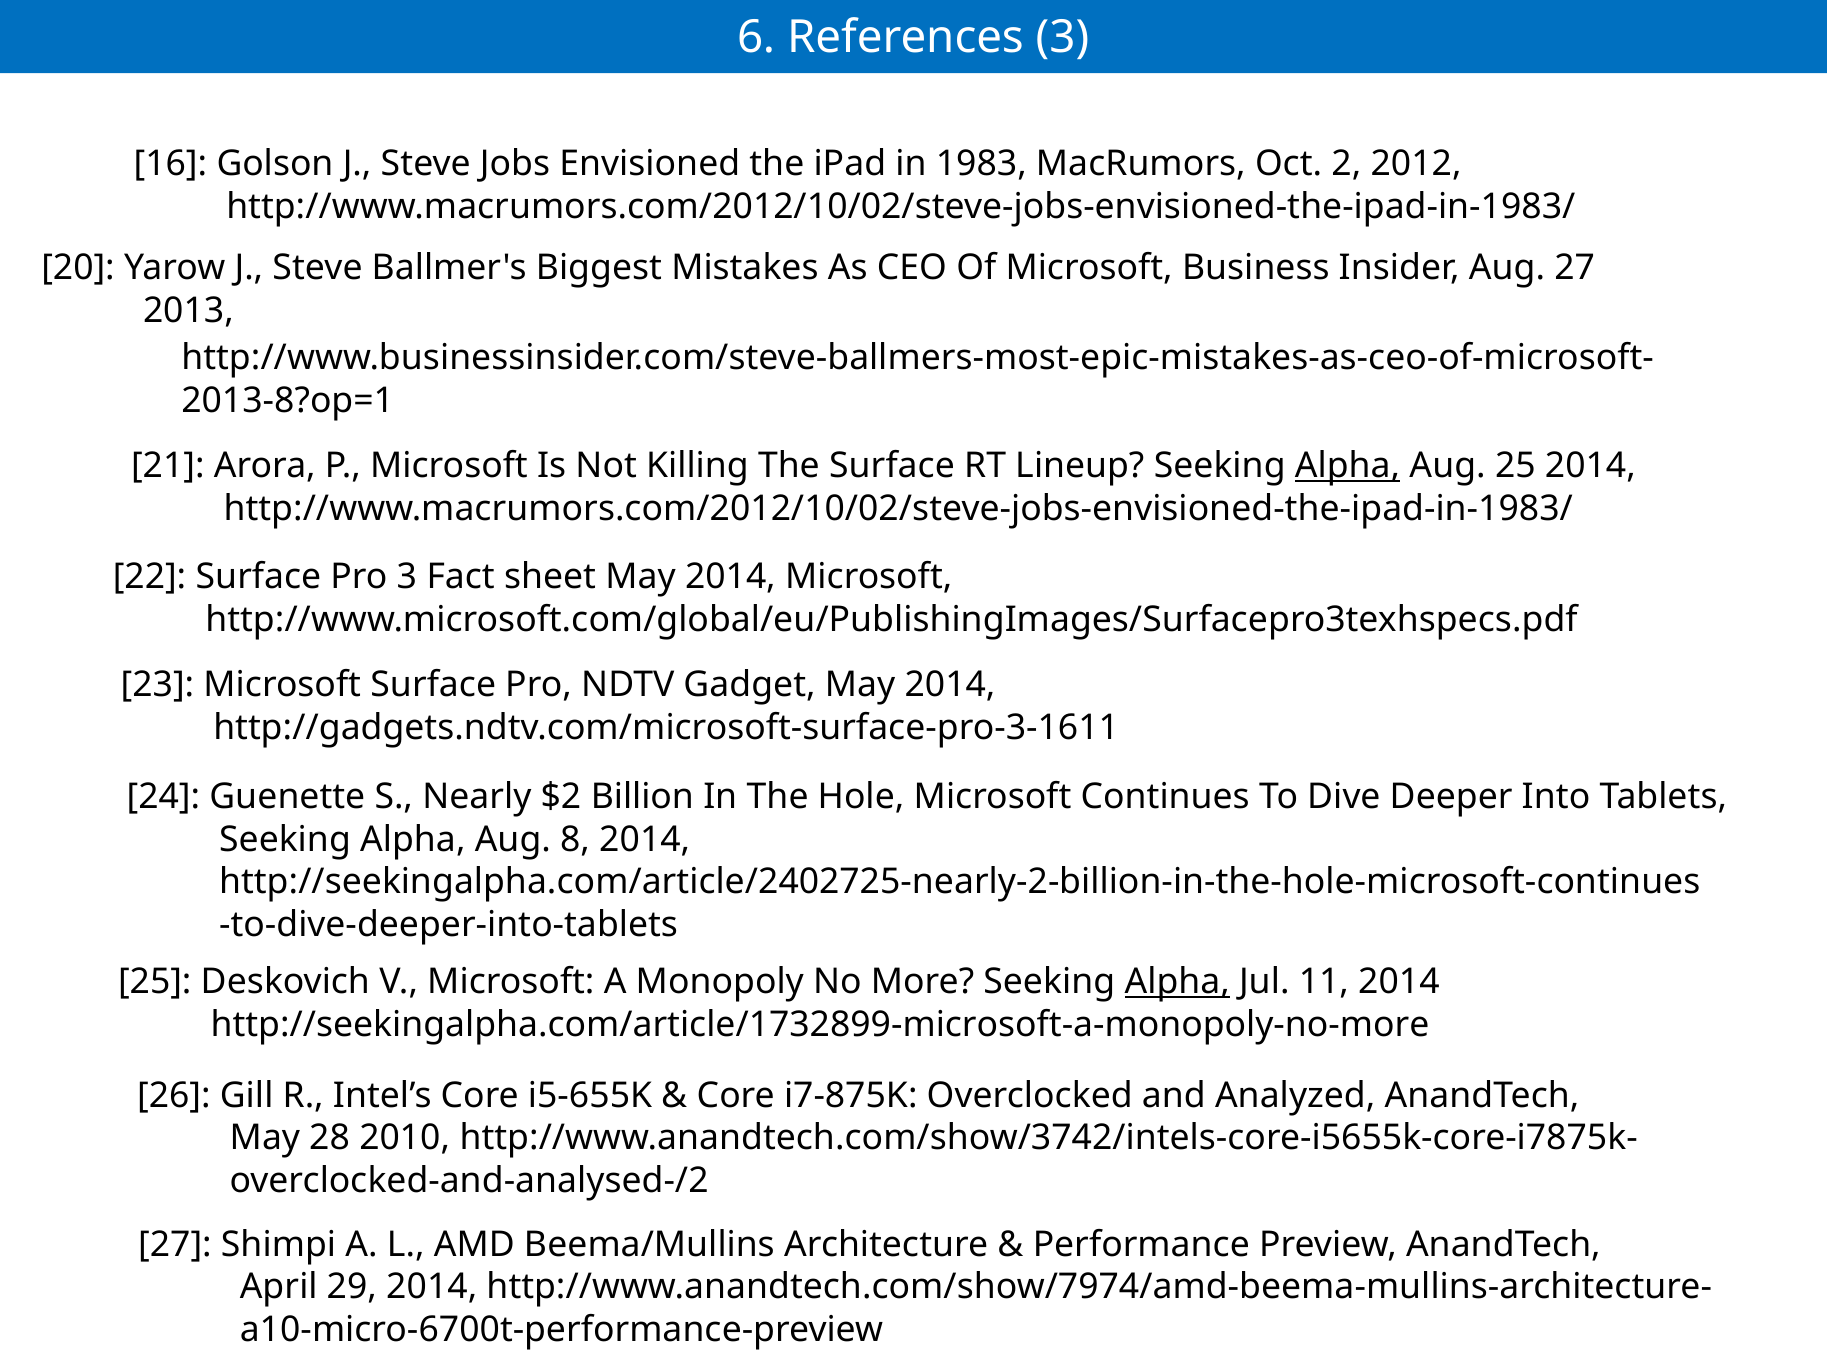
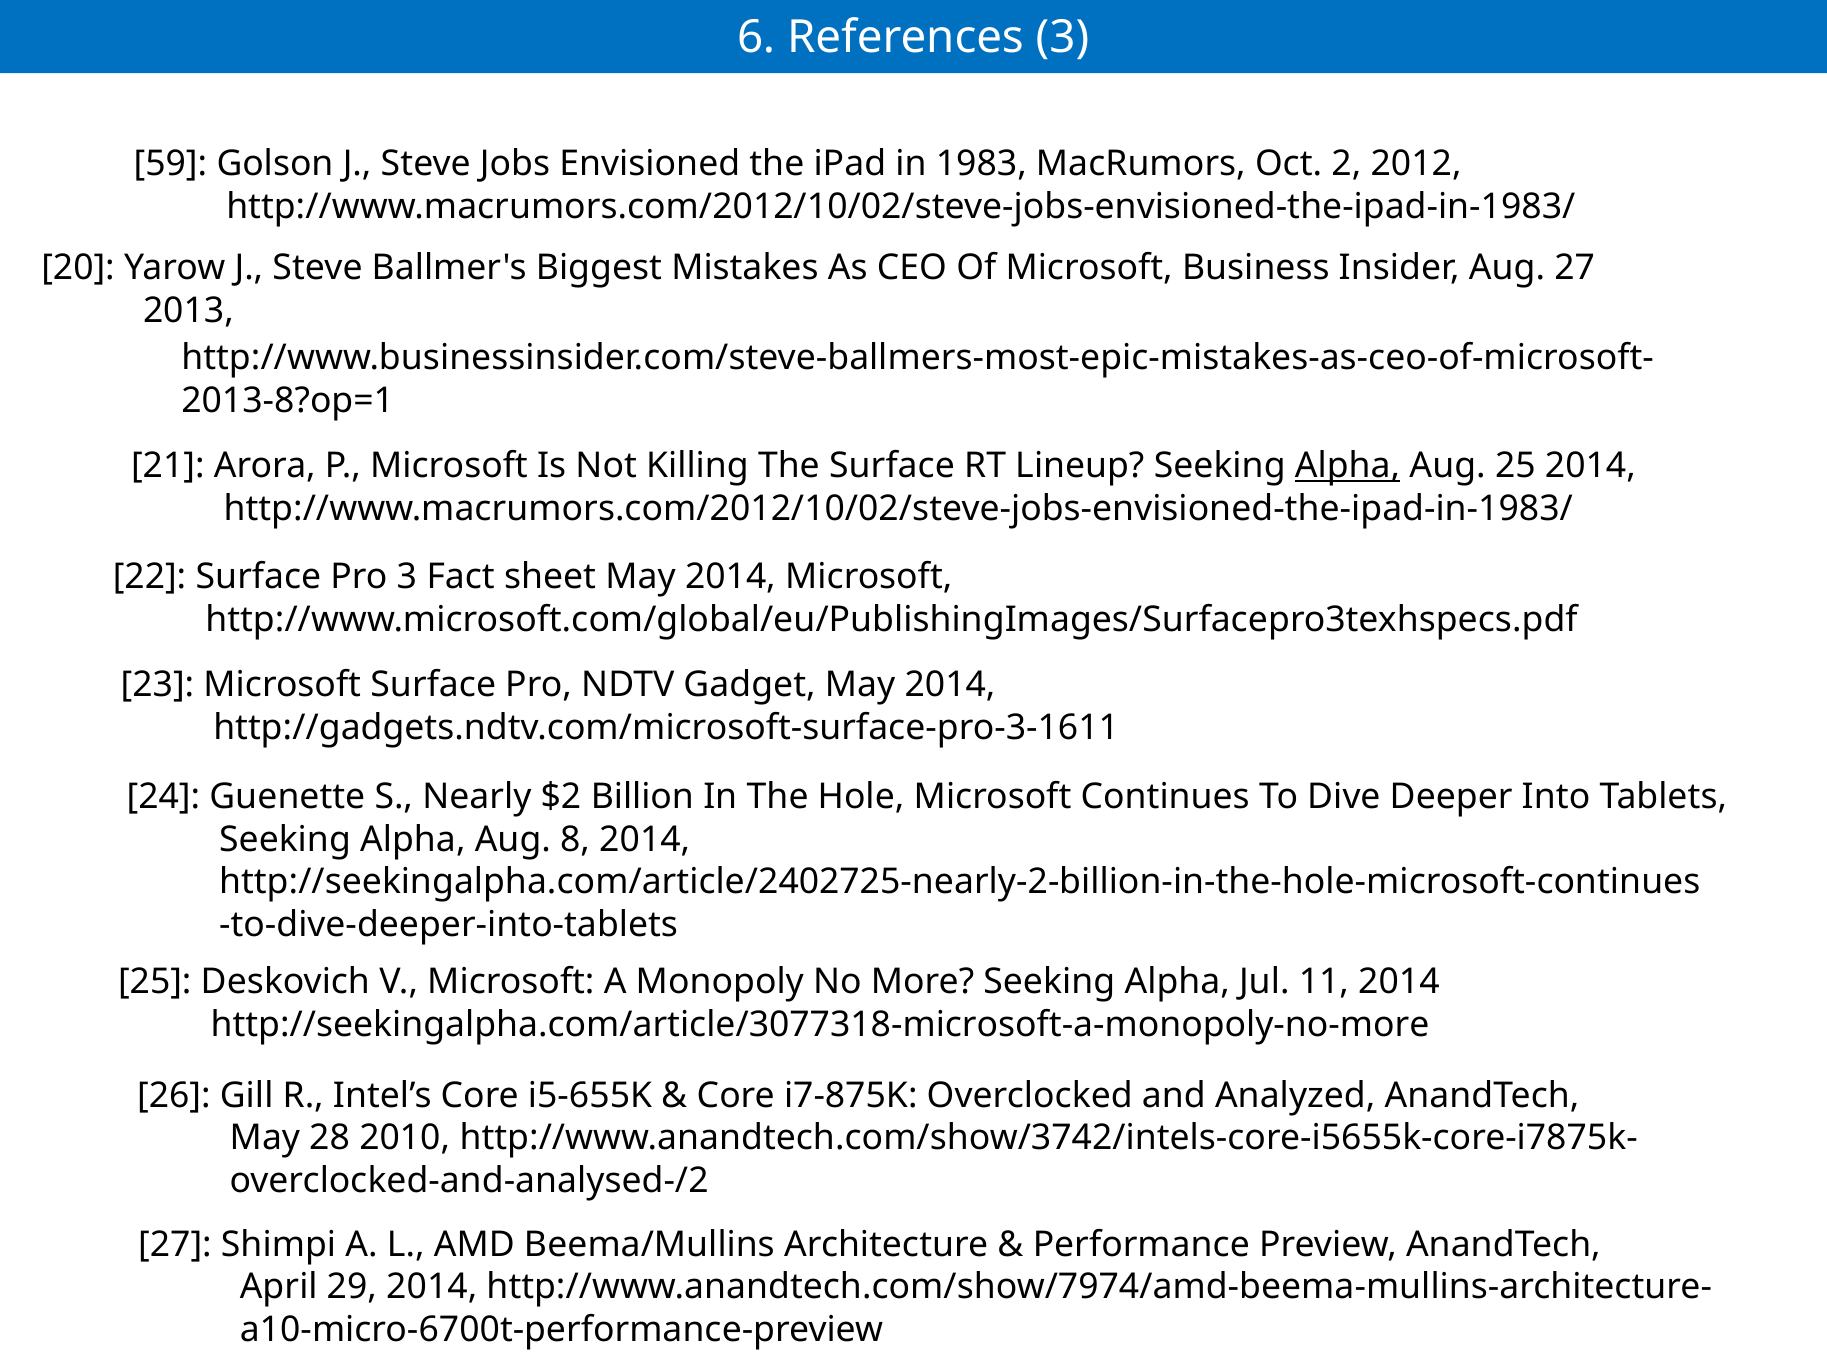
16: 16 -> 59
Alpha at (1177, 982) underline: present -> none
http://seekingalpha.com/article/1732899-microsoft-a-monopoly-no-more: http://seekingalpha.com/article/1732899-microsoft-a-monopoly-no-more -> http://seekingalpha.com/article/3077318-microsoft-a-monopoly-no-more
